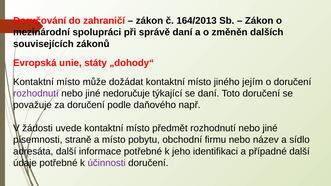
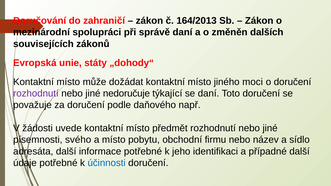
jejím: jejím -> moci
straně: straně -> svého
účinnosti colour: purple -> blue
